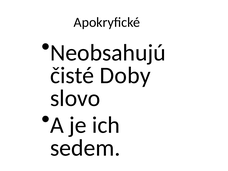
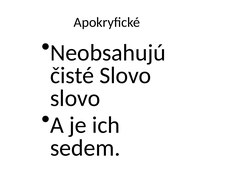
čisté Doby: Doby -> Slovo
